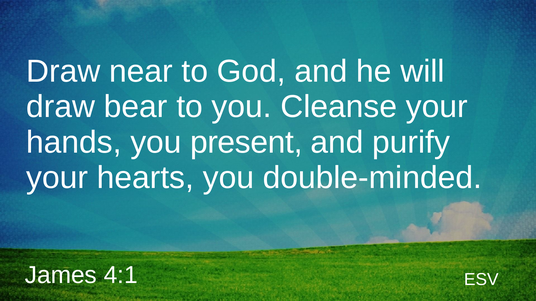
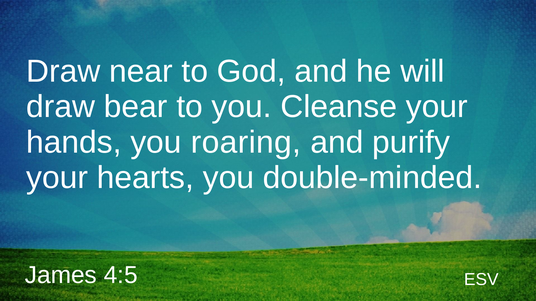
present: present -> roaring
4:1: 4:1 -> 4:5
